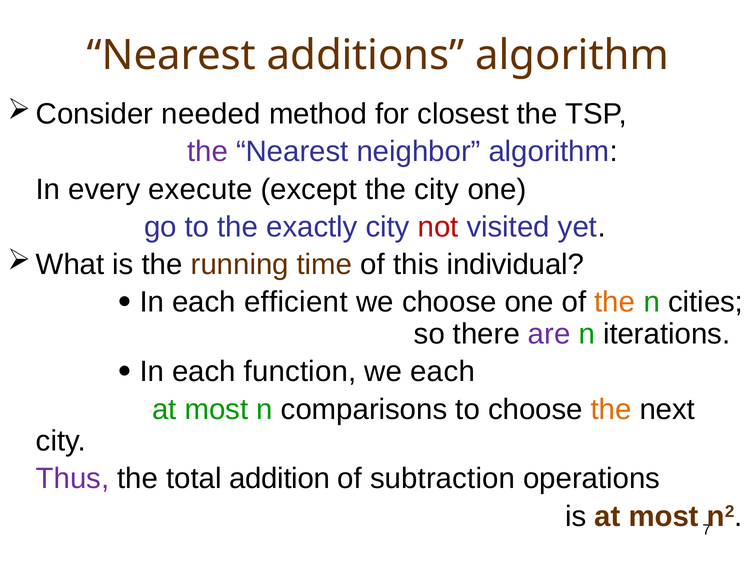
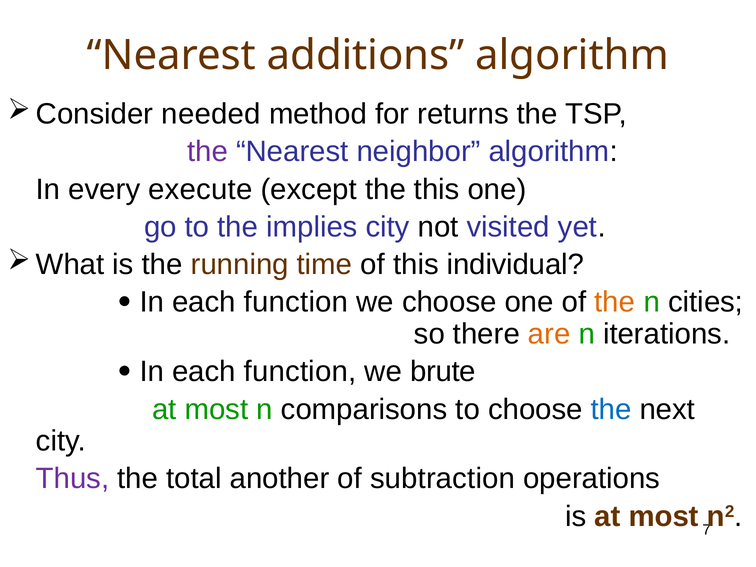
closest: closest -> returns
the city: city -> this
exactly: exactly -> implies
not colour: red -> black
efficient at (296, 302): efficient -> function
are colour: purple -> orange
we each: each -> brute
the at (611, 409) colour: orange -> blue
addition: addition -> another
